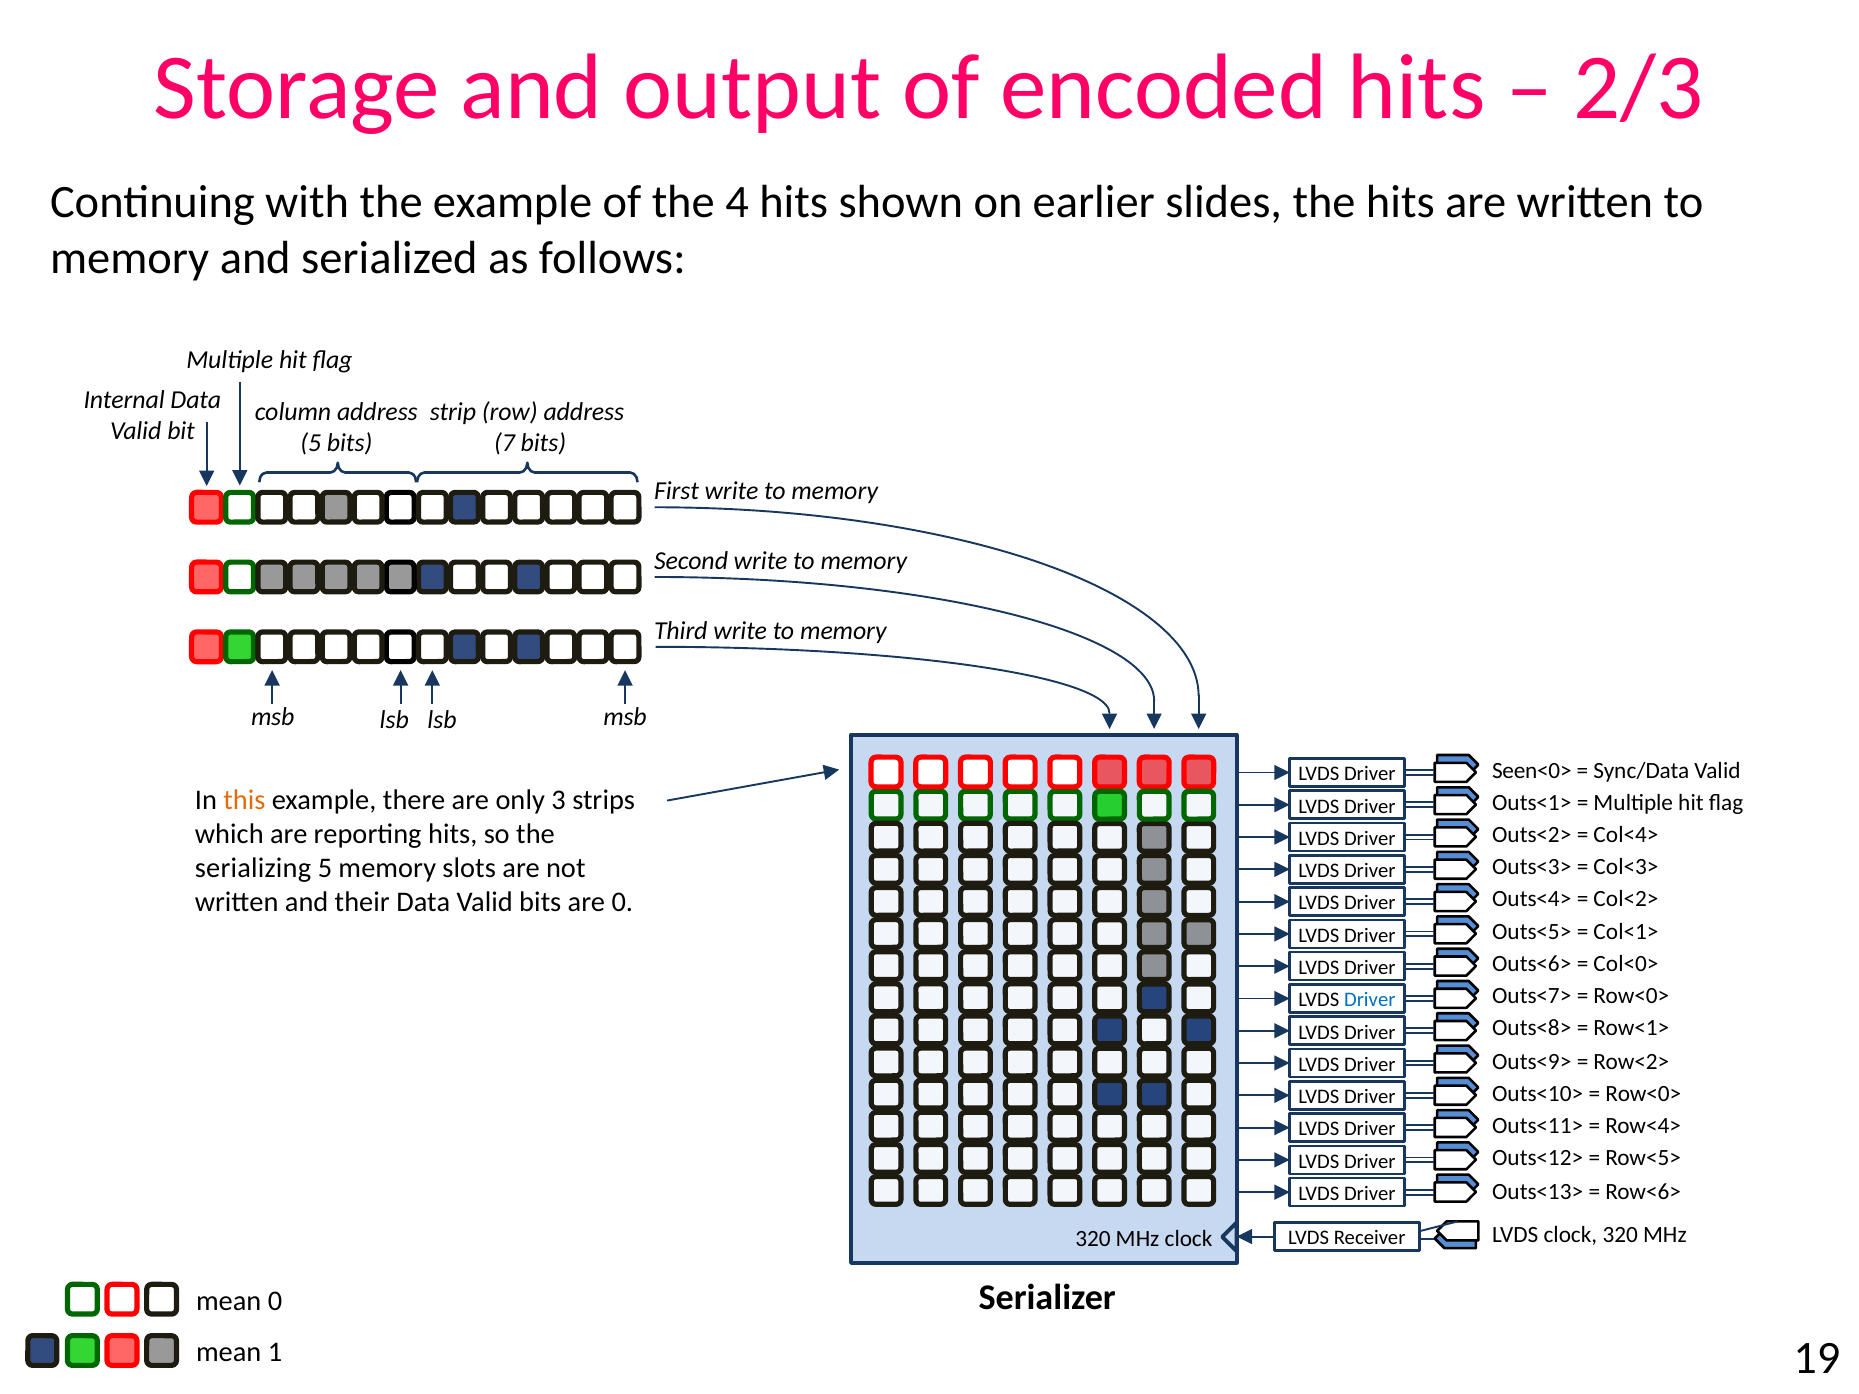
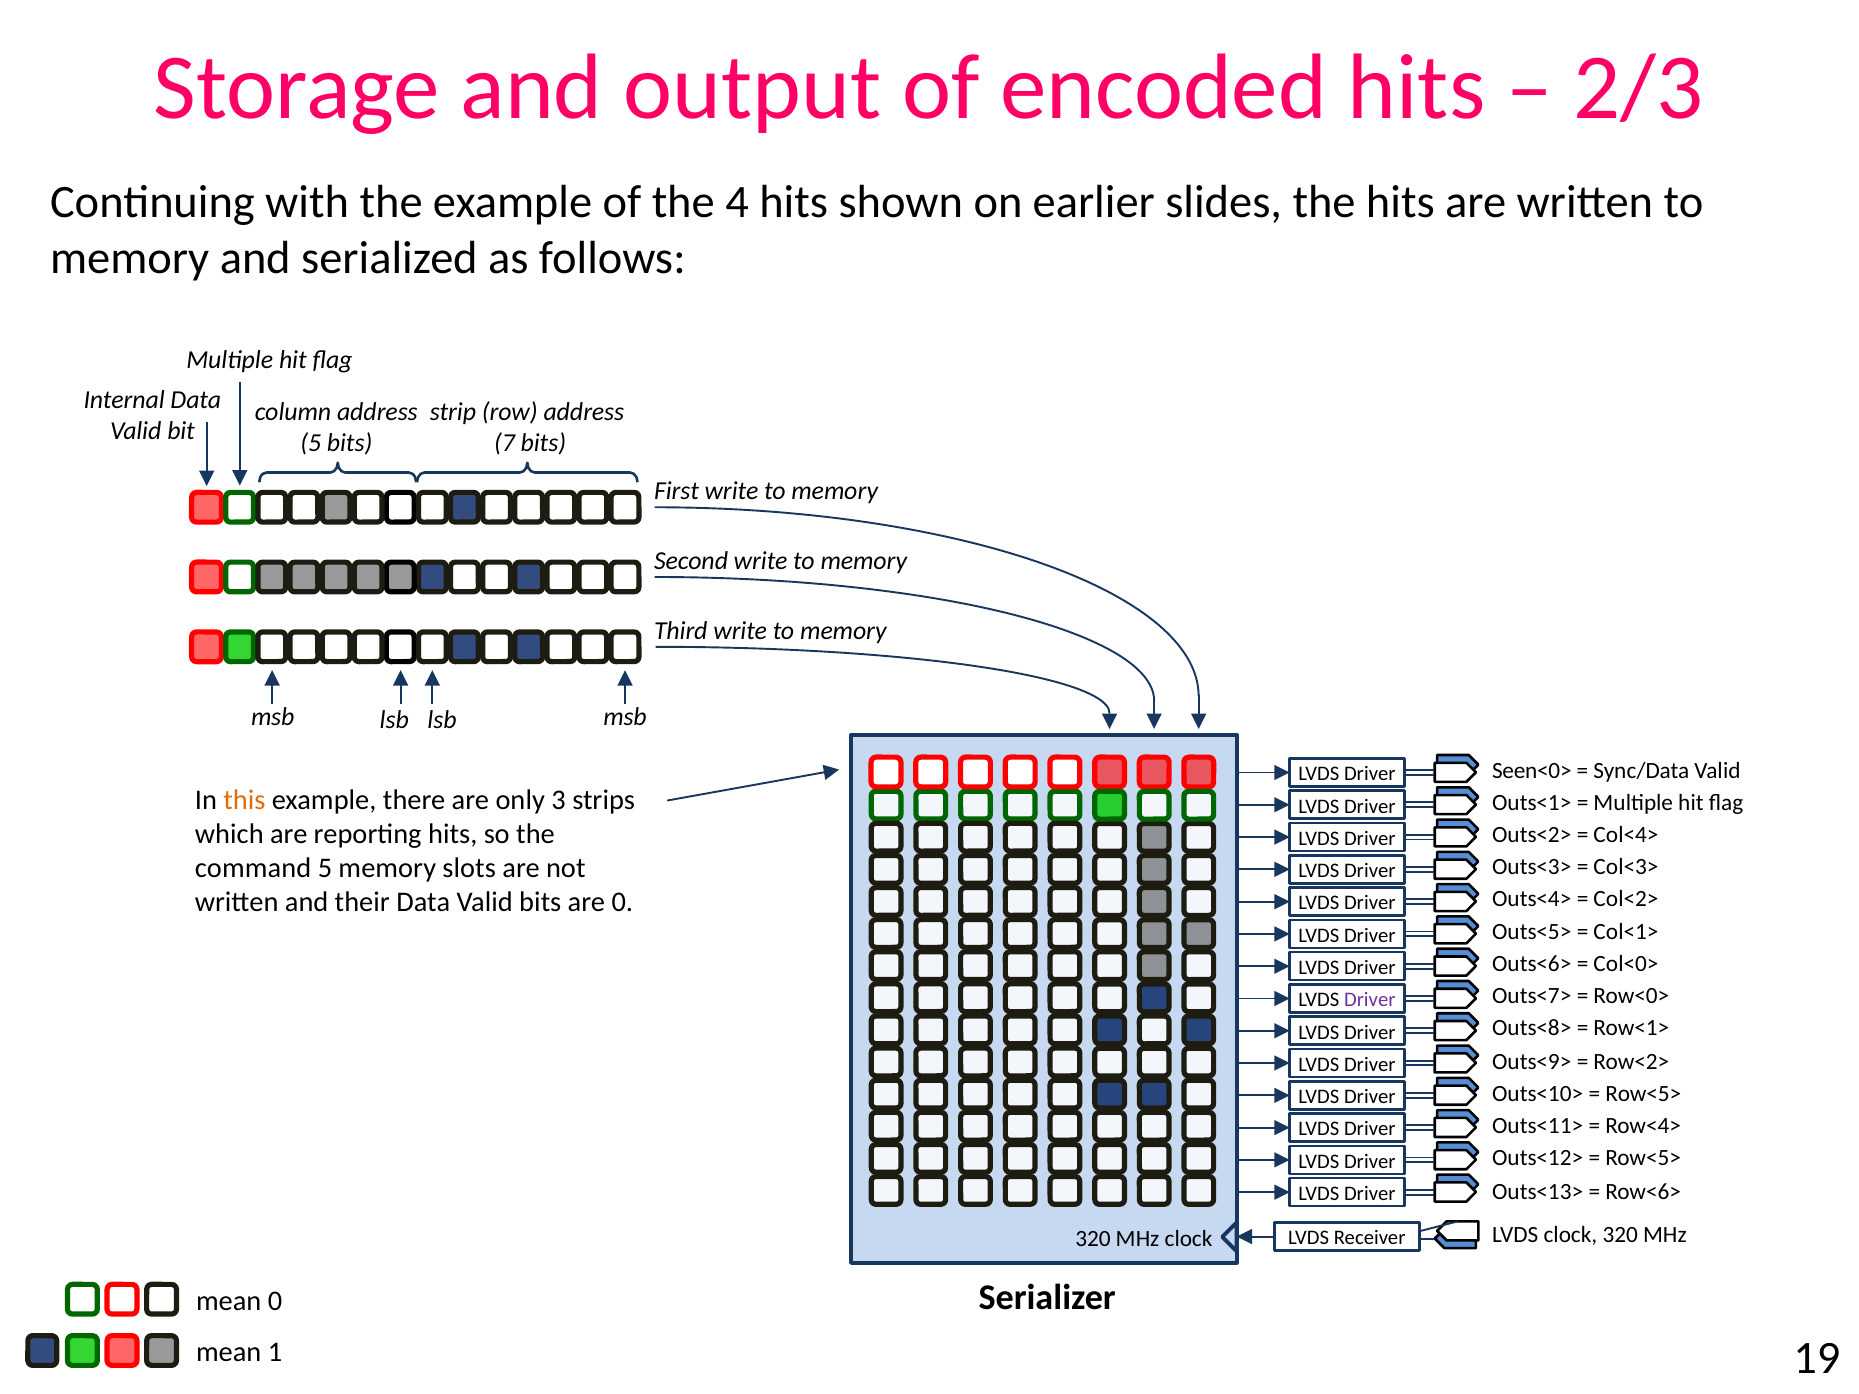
serializing: serializing -> command
Driver at (1370, 1000) colour: blue -> purple
Row<0> at (1643, 1094): Row<0> -> Row<5>
